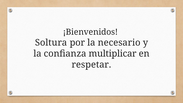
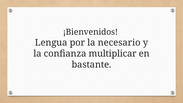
Soltura: Soltura -> Lengua
respetar: respetar -> bastante
